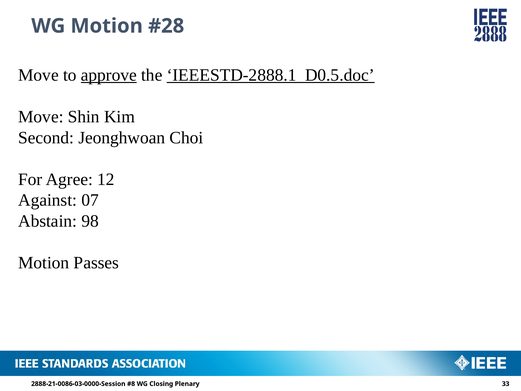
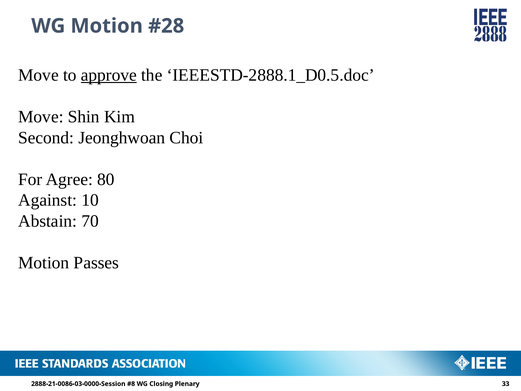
IEEESTD-2888.1_D0.5.doc underline: present -> none
12: 12 -> 80
07: 07 -> 10
98: 98 -> 70
